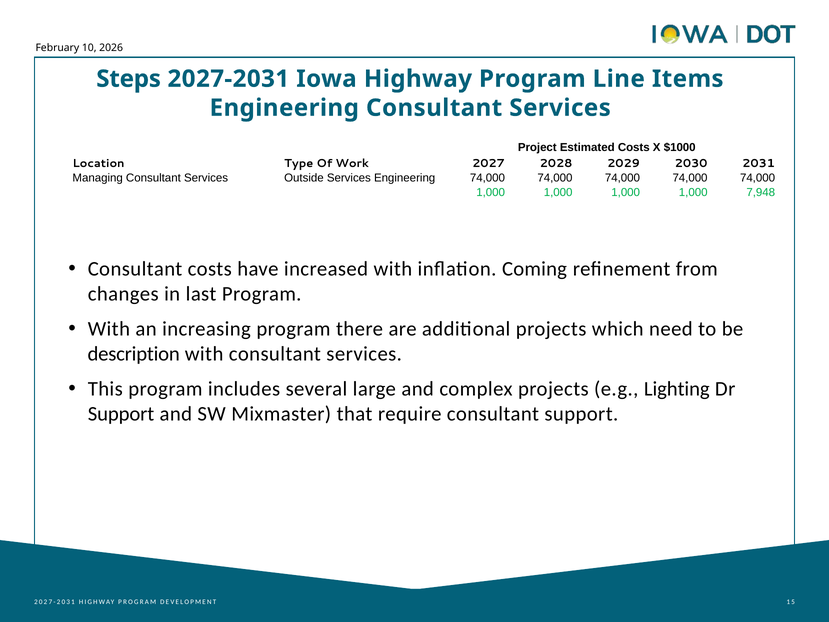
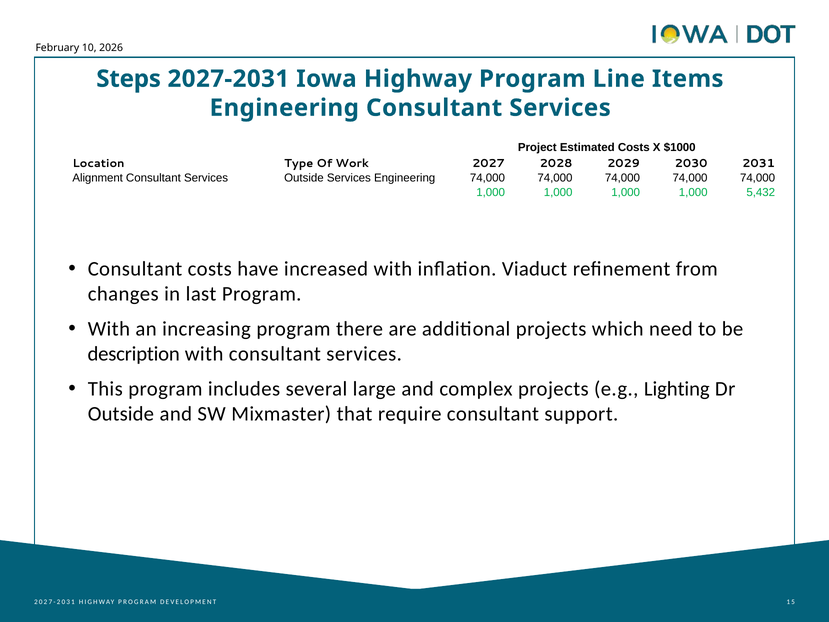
Managing: Managing -> Alignment
7,948: 7,948 -> 5,432
Coming: Coming -> Viaduct
Support at (121, 414): Support -> Outside
